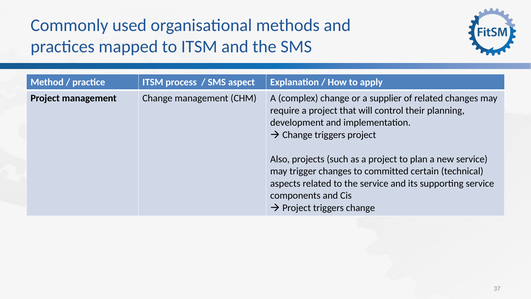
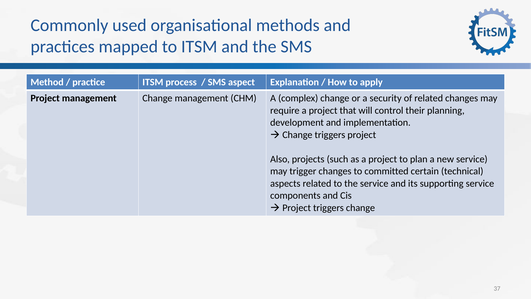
supplier: supplier -> security
